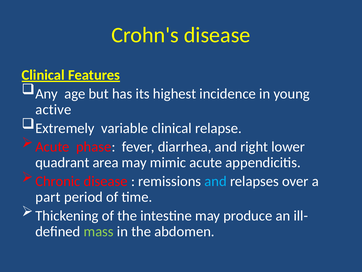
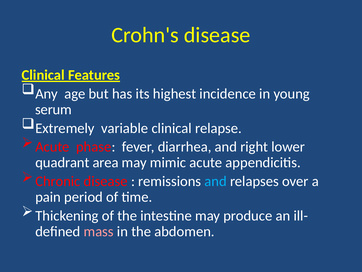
active: active -> serum
part: part -> pain
mass colour: light green -> pink
